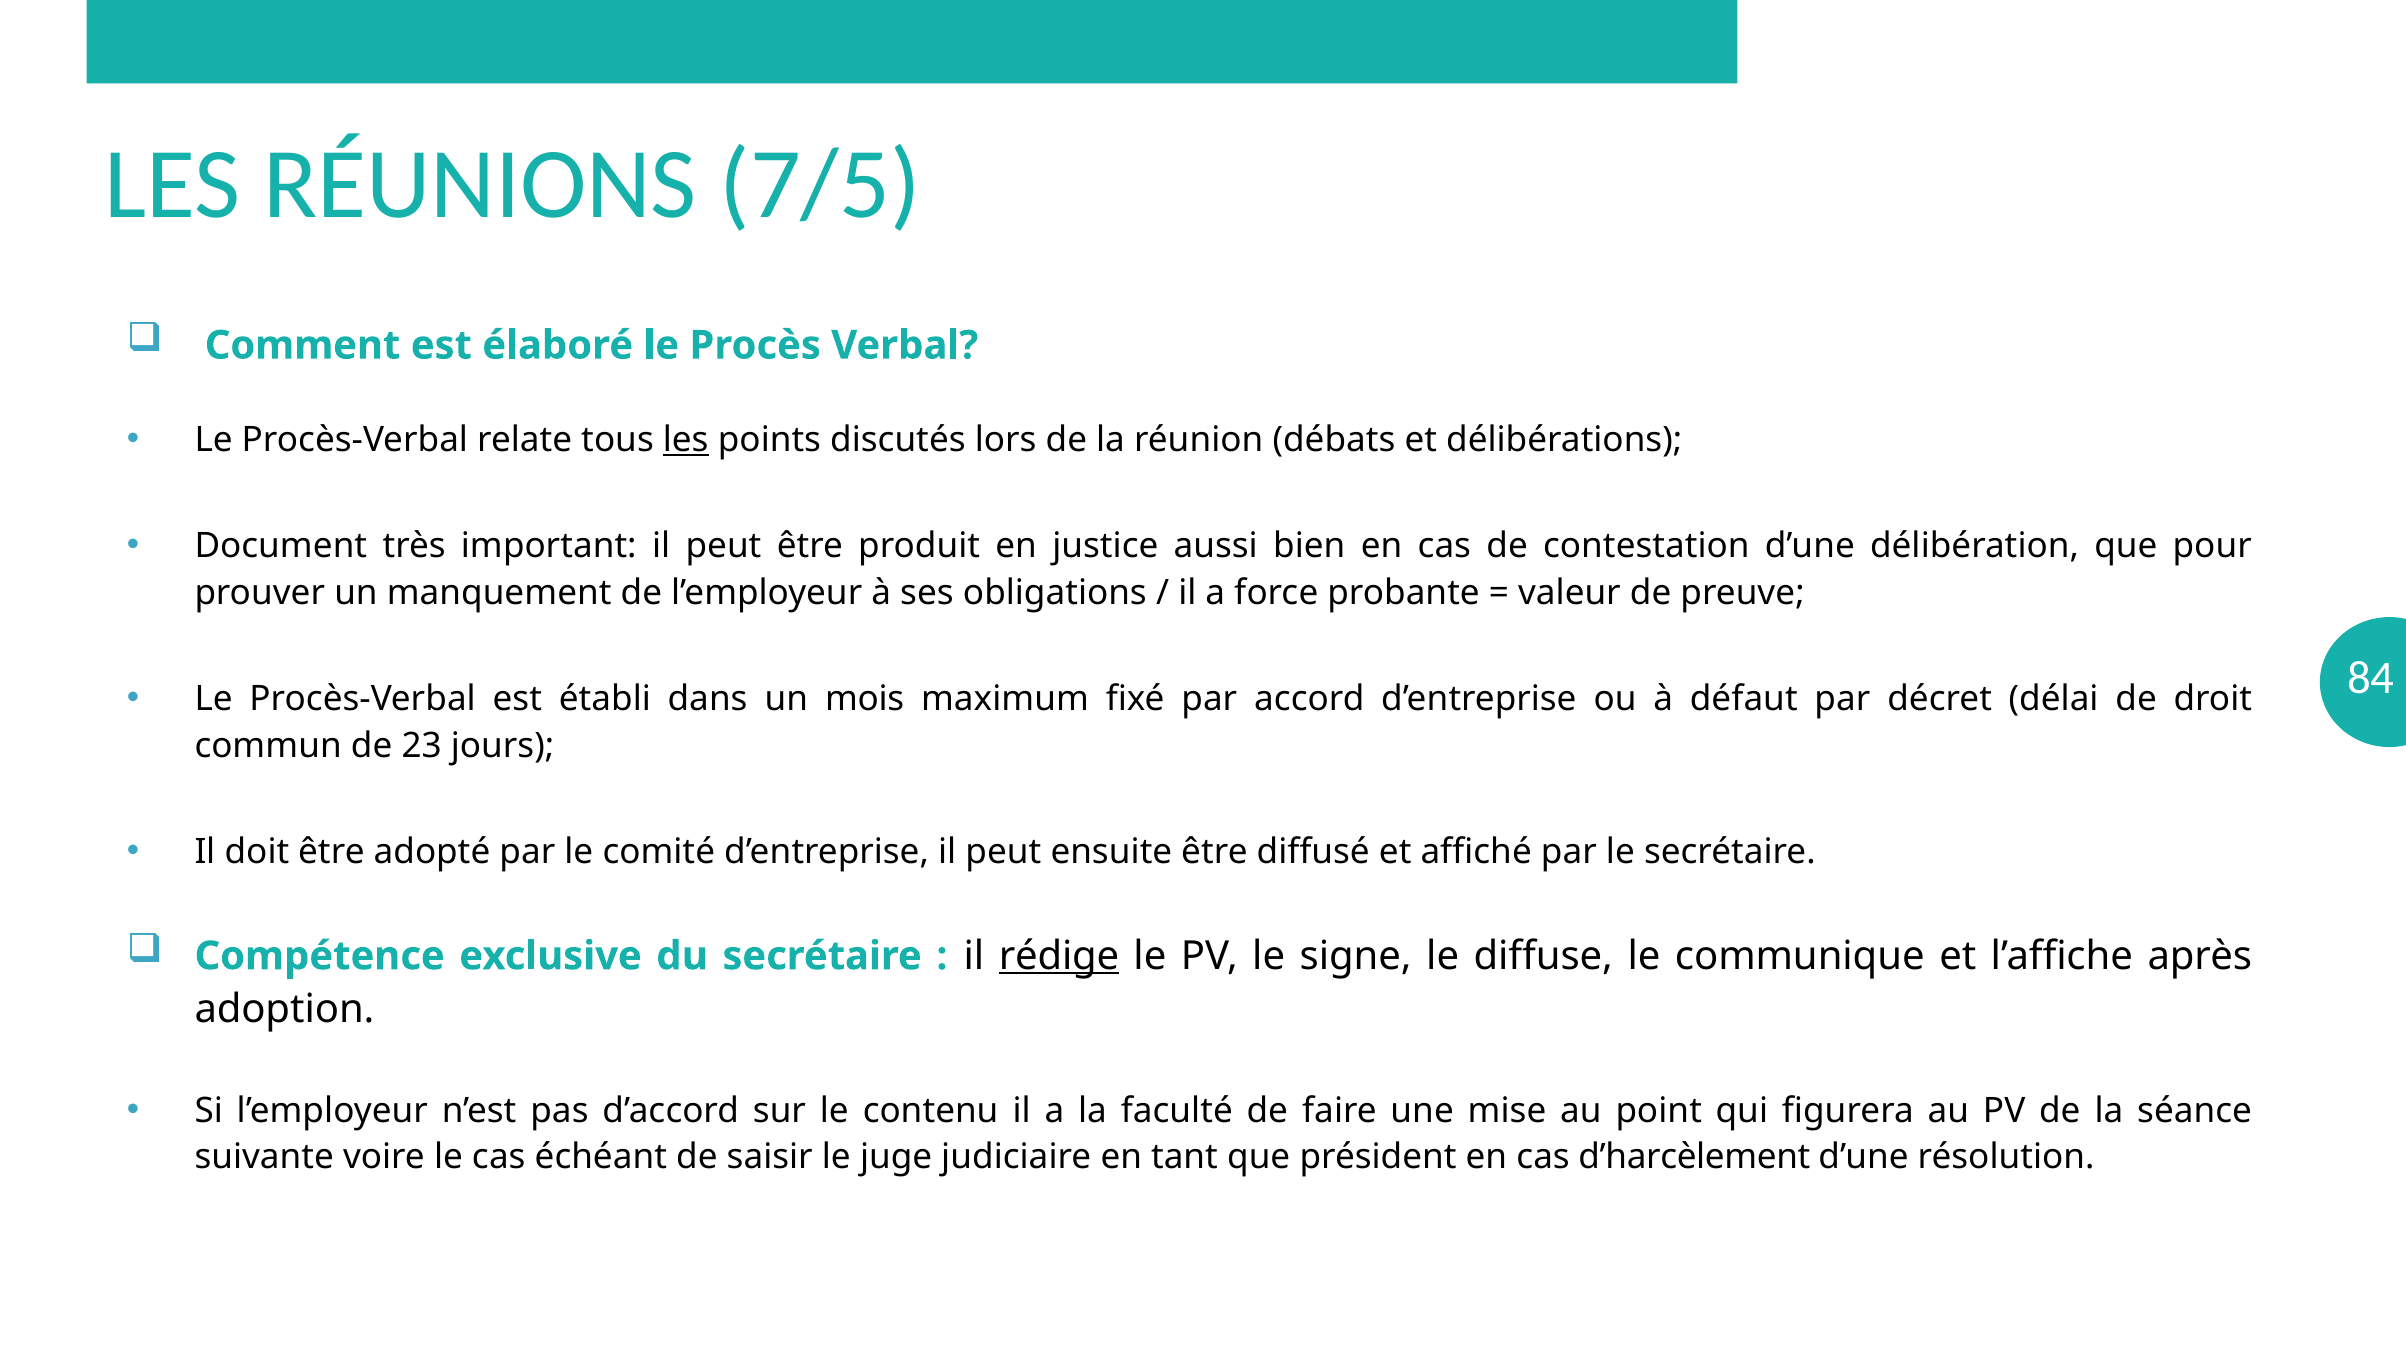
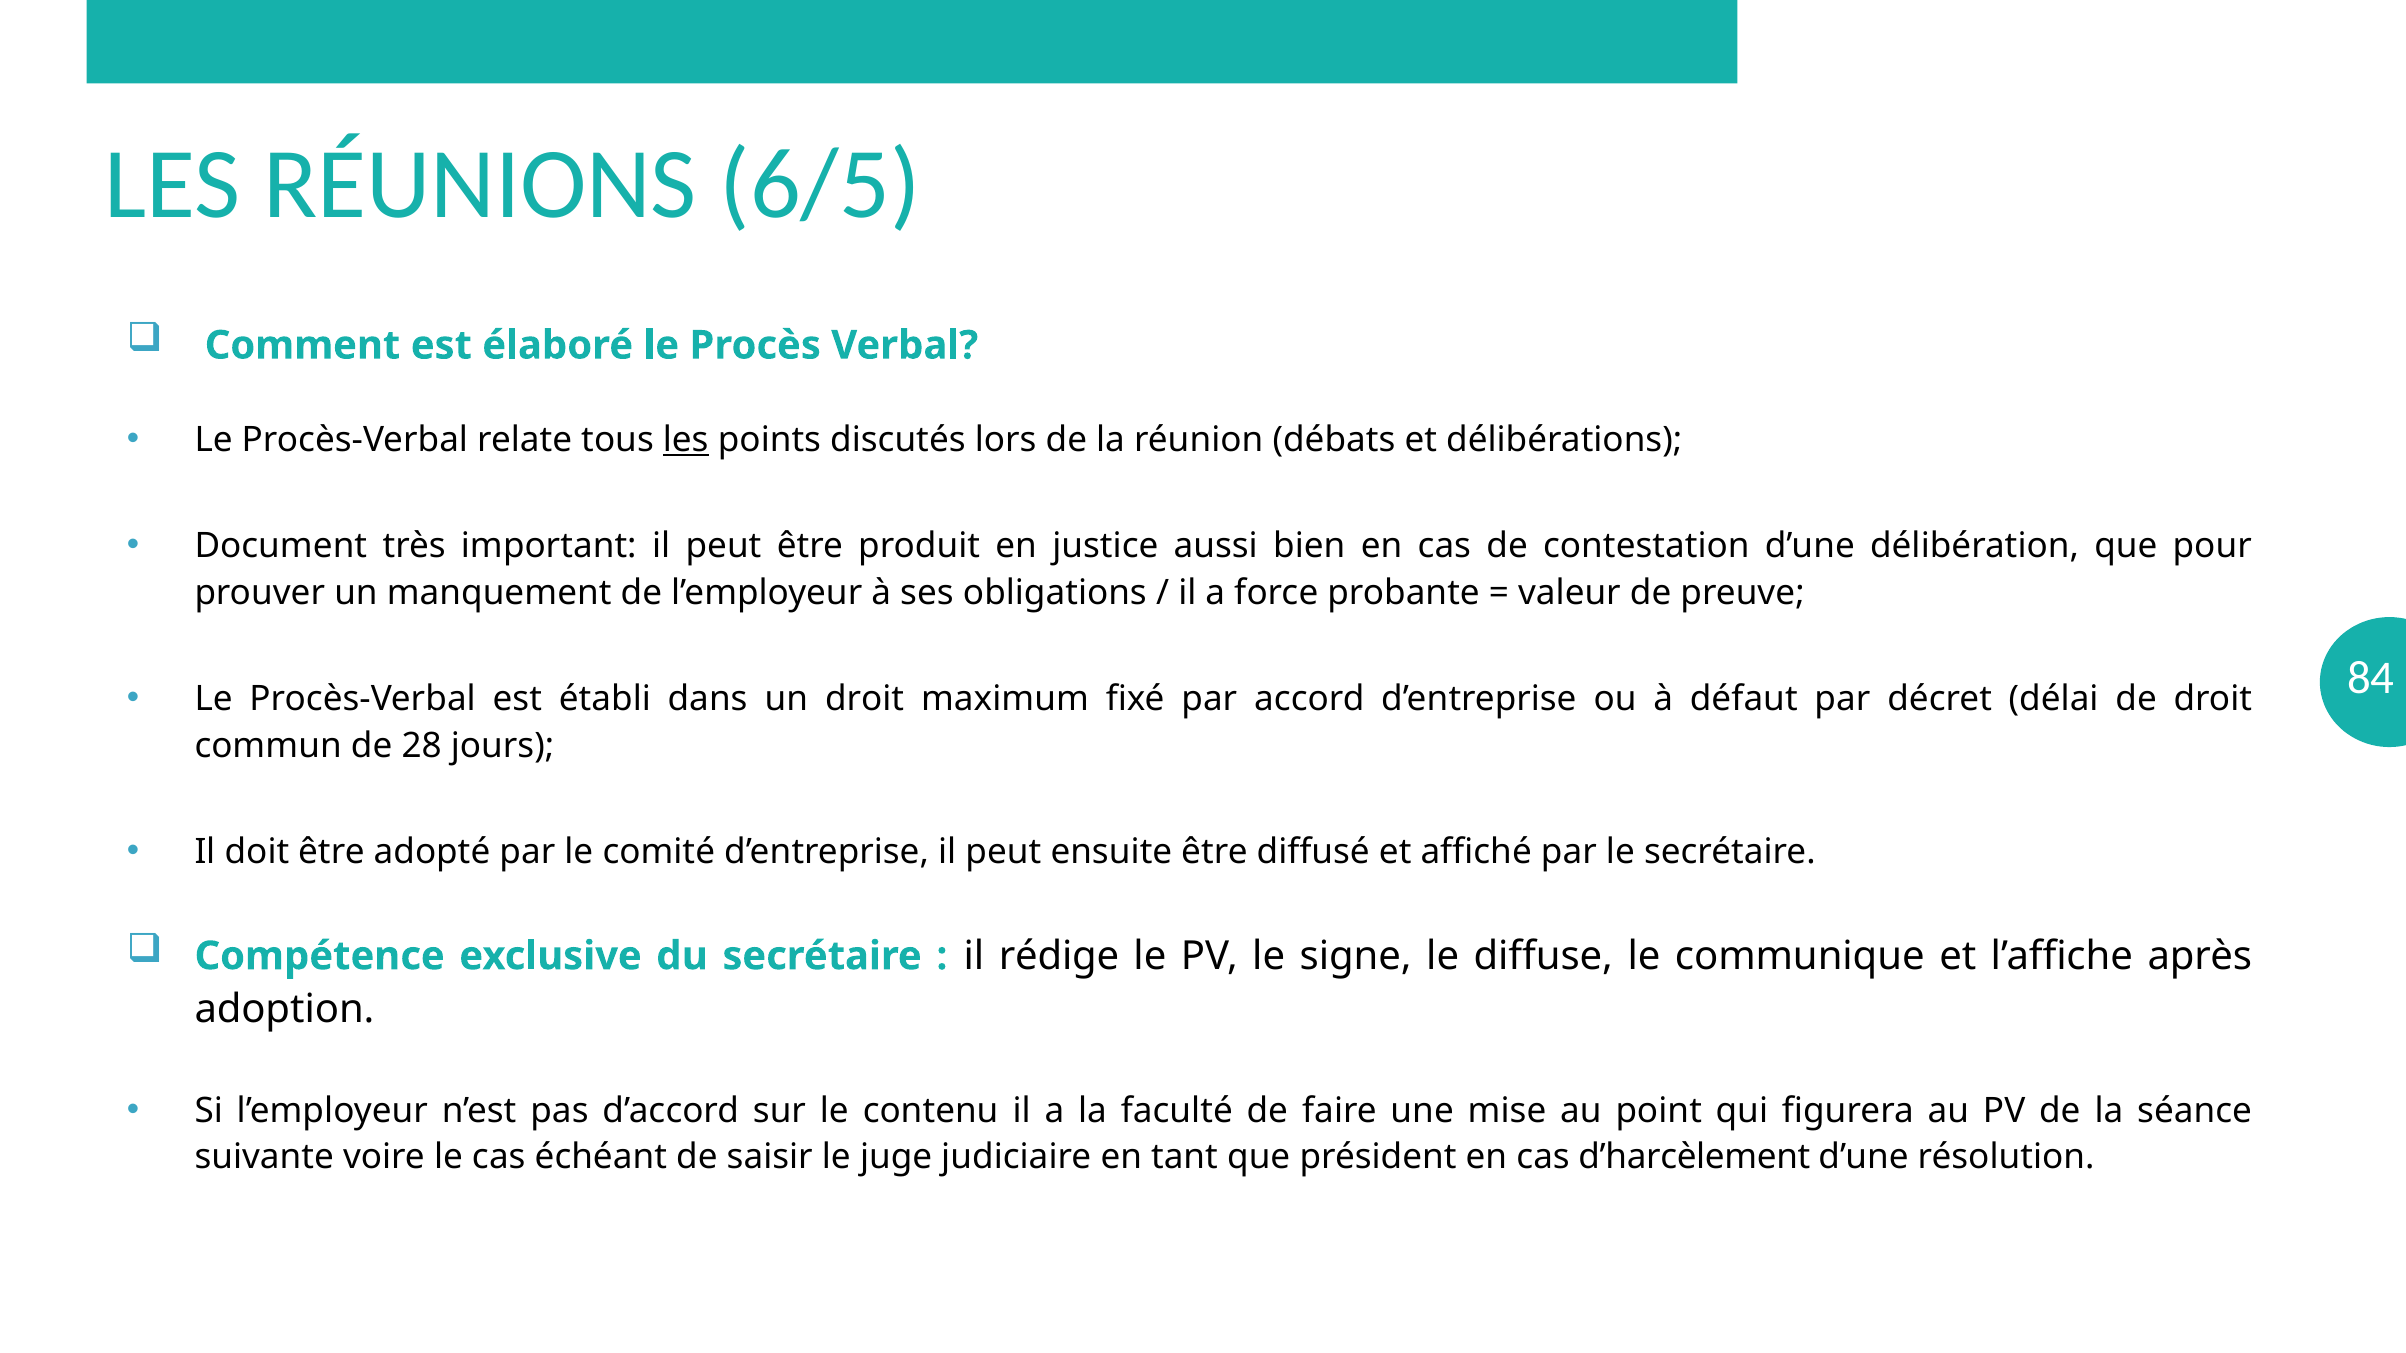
7/5: 7/5 -> 6/5
un mois: mois -> droit
23: 23 -> 28
rédige underline: present -> none
